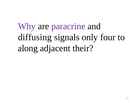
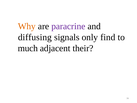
Why colour: purple -> orange
four: four -> find
along: along -> much
